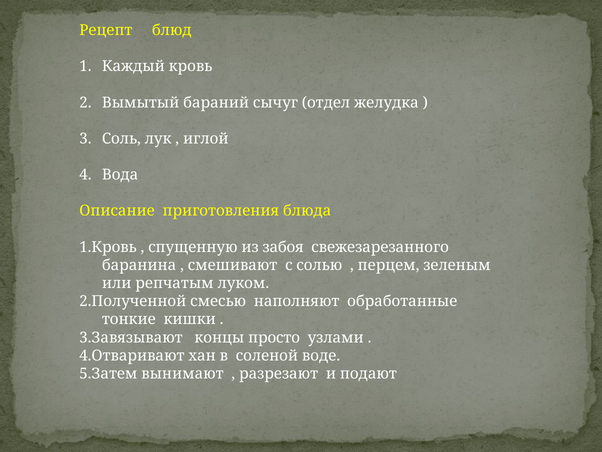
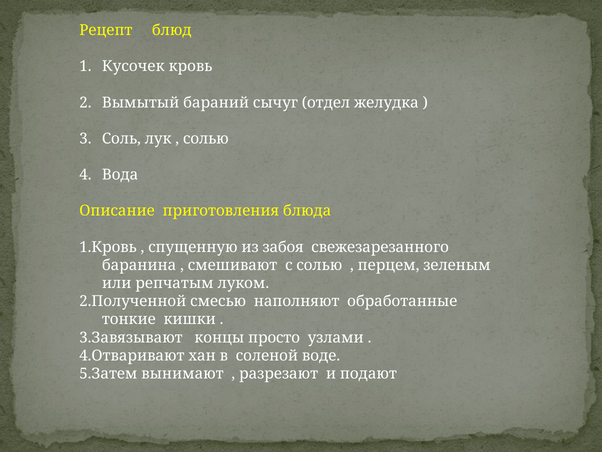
Каждый: Каждый -> Кусочек
иглой at (206, 139): иглой -> солью
